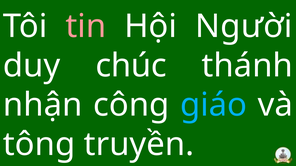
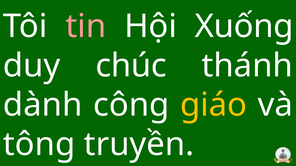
Người: Người -> Xuống
nhận: nhận -> dành
giáo colour: light blue -> yellow
